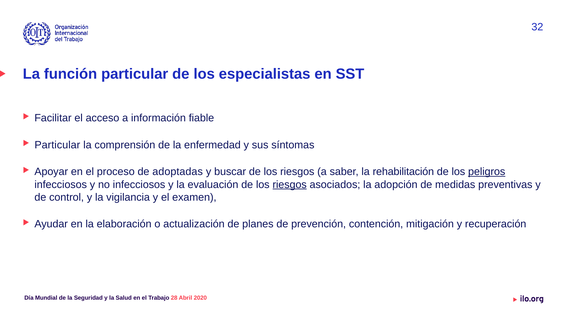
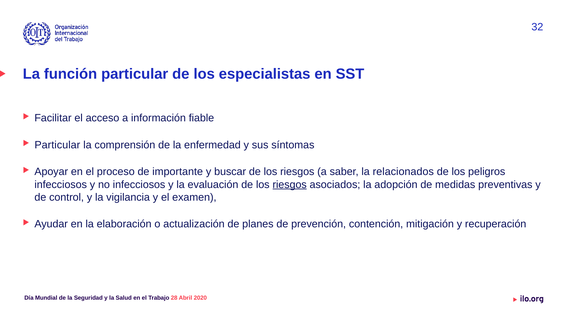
adoptadas: adoptadas -> importante
rehabilitación: rehabilitación -> relacionados
peligros underline: present -> none
